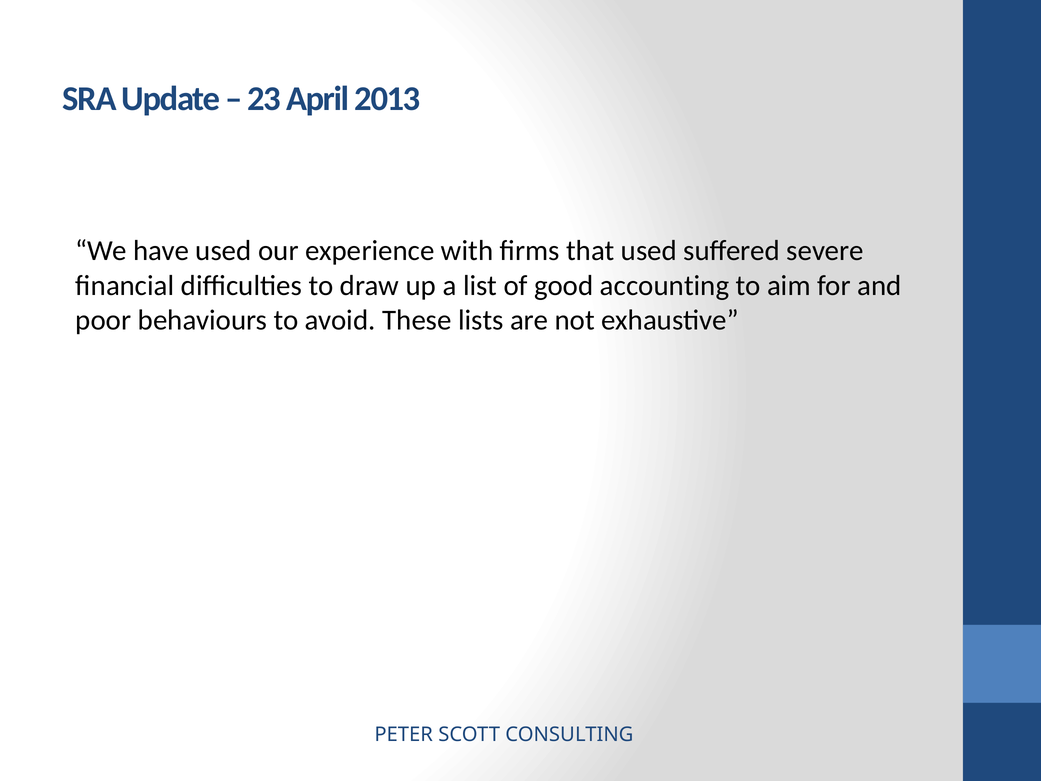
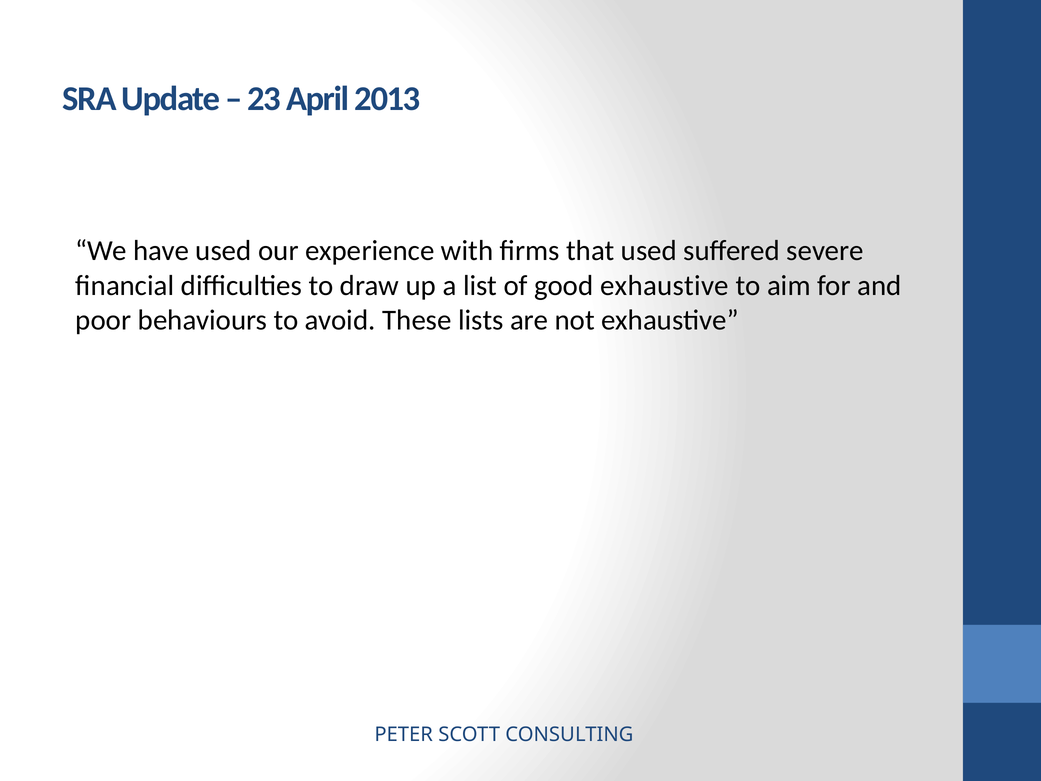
good accounting: accounting -> exhaustive
